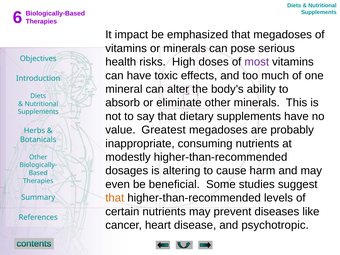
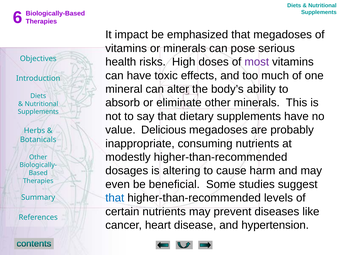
Greatest: Greatest -> Delicious
that at (115, 198) colour: orange -> blue
psychotropic: psychotropic -> hypertension
